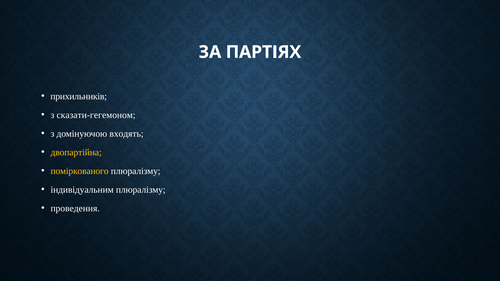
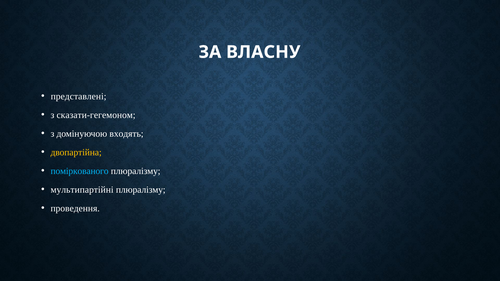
ПАРТІЯХ: ПАРТІЯХ -> ВЛАСНУ
прихильників: прихильників -> представлені
поміркованого colour: yellow -> light blue
індивідуальним: індивідуальним -> мультипартійні
